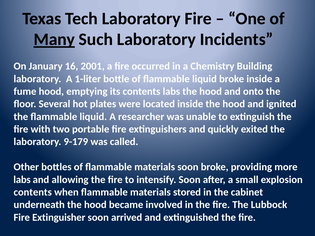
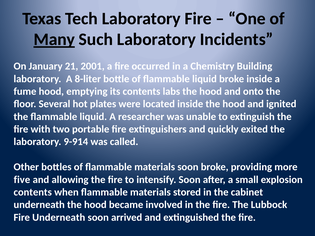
16: 16 -> 21
1-liter: 1-liter -> 8-liter
9-179: 9-179 -> 9-914
labs at (22, 180): labs -> five
Fire Extinguisher: Extinguisher -> Underneath
